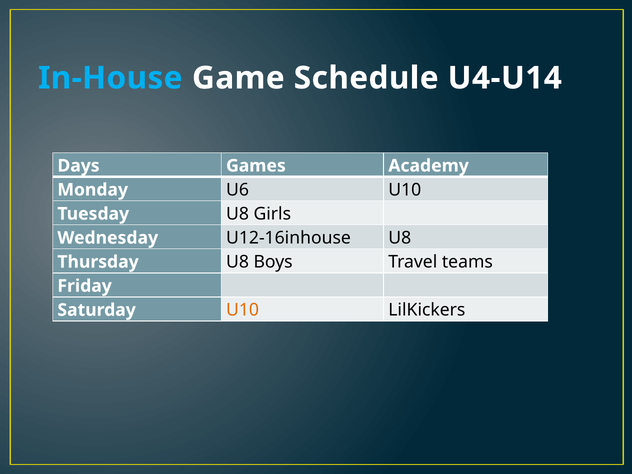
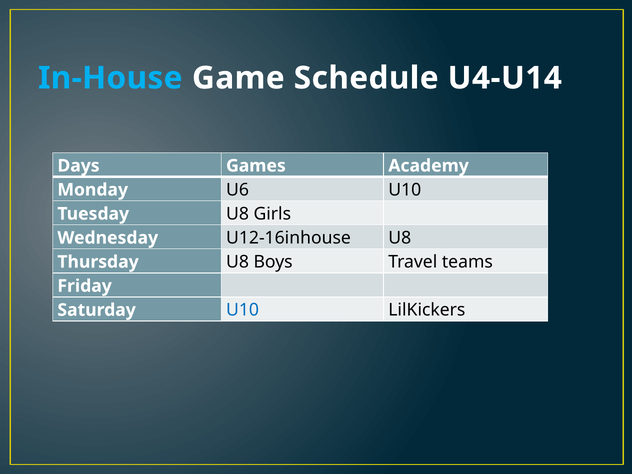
U10 at (243, 310) colour: orange -> blue
